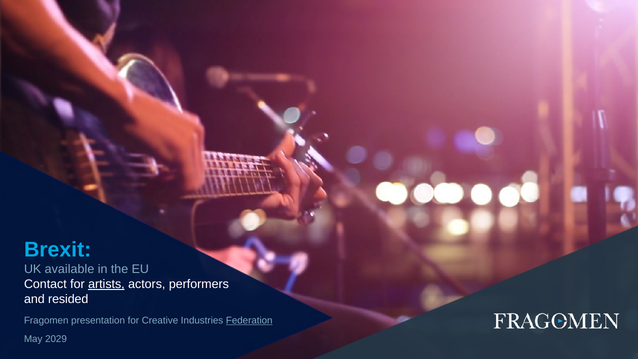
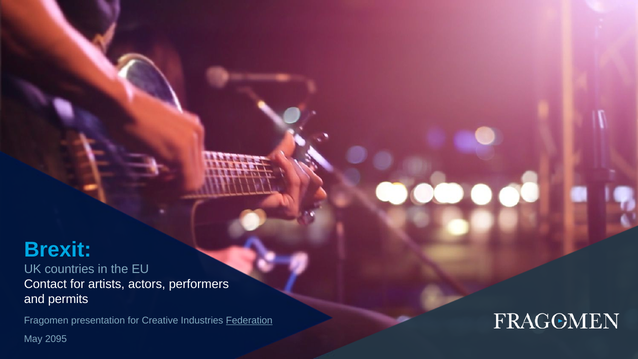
available: available -> countries
artists underline: present -> none
resided: resided -> permits
2029: 2029 -> 2095
